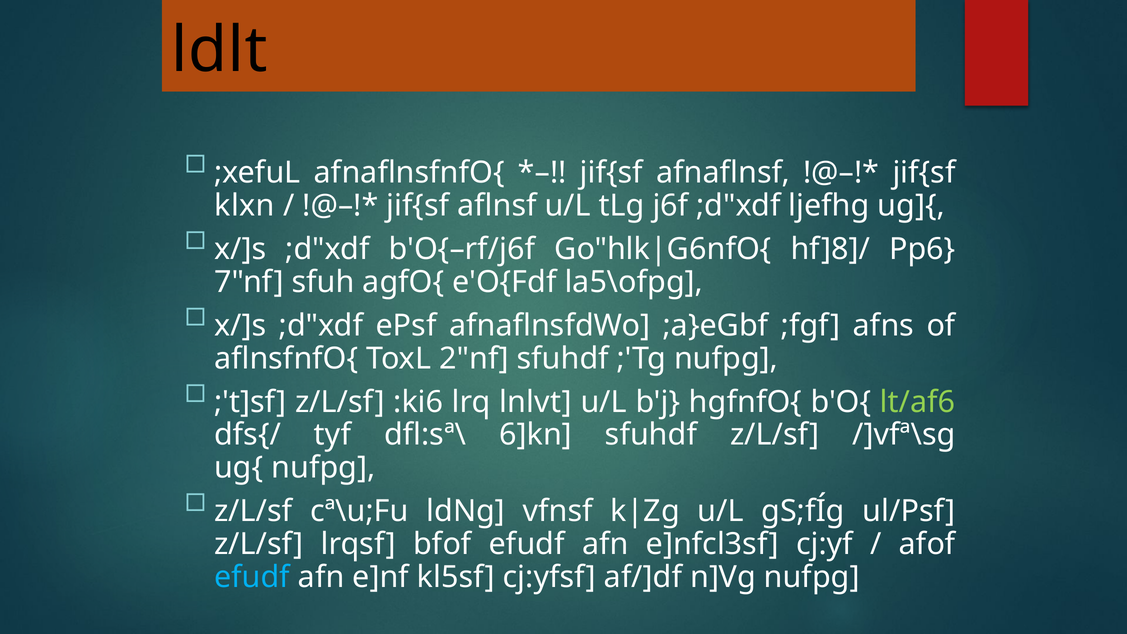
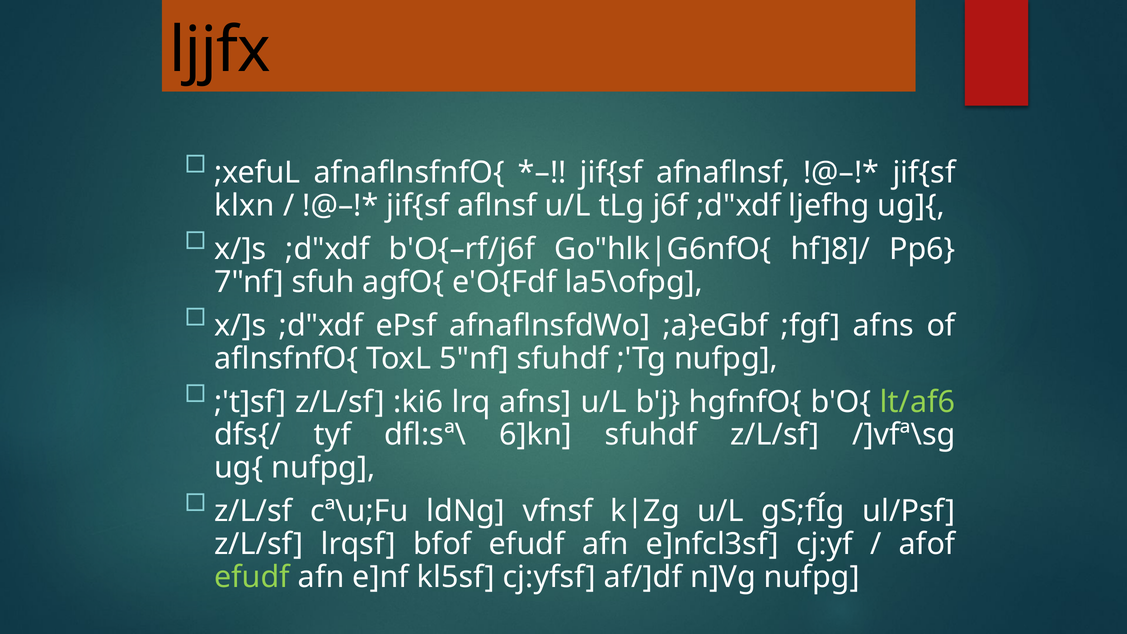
ldlt: ldlt -> ljjfx
2"nf: 2"nf -> 5"nf
lrq lnlvt: lnlvt -> afns
efudf at (252, 577) colour: light blue -> light green
